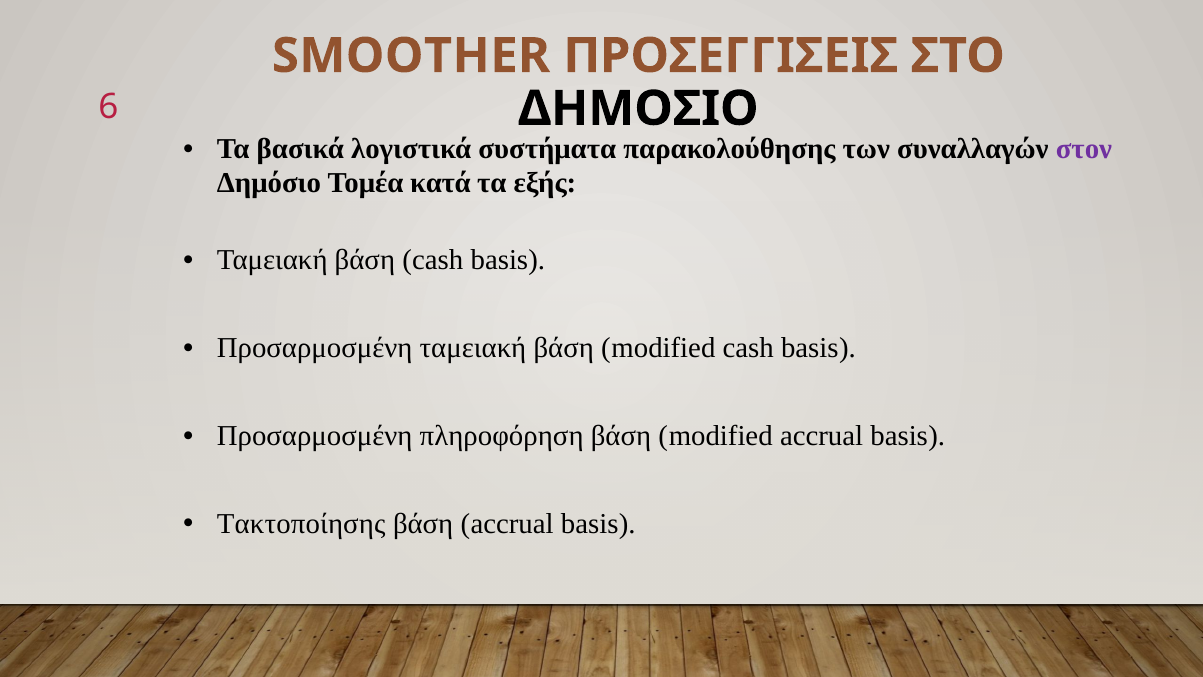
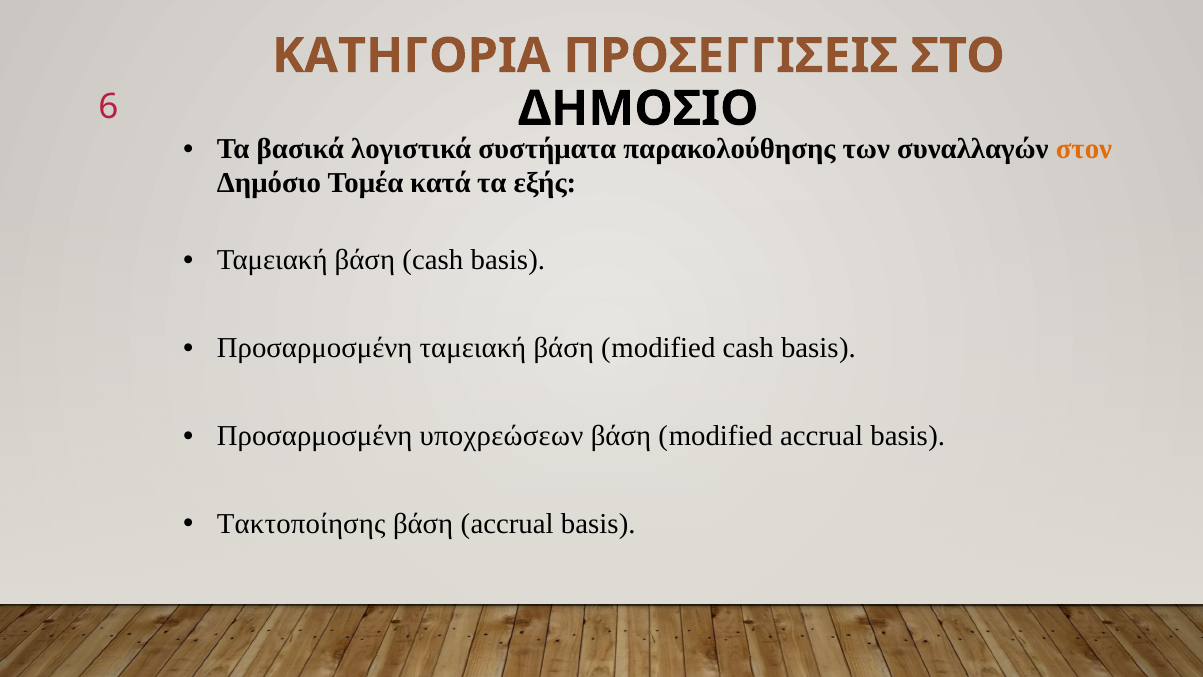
SMOOTHER: SMOOTHER -> ΚΑΤΗΓΟΡΙΑ
στον colour: purple -> orange
πληροφόρηση: πληροφόρηση -> υποχρεώσεων
